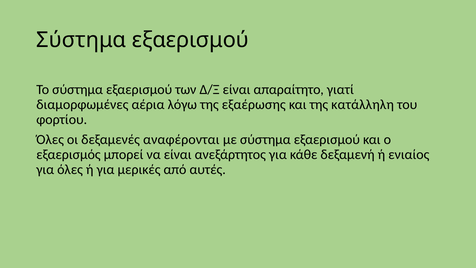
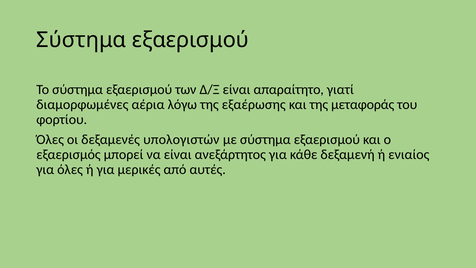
κατάλληλη: κατάλληλη -> μεταφοράς
αναφέρονται: αναφέρονται -> υπολογιστών
